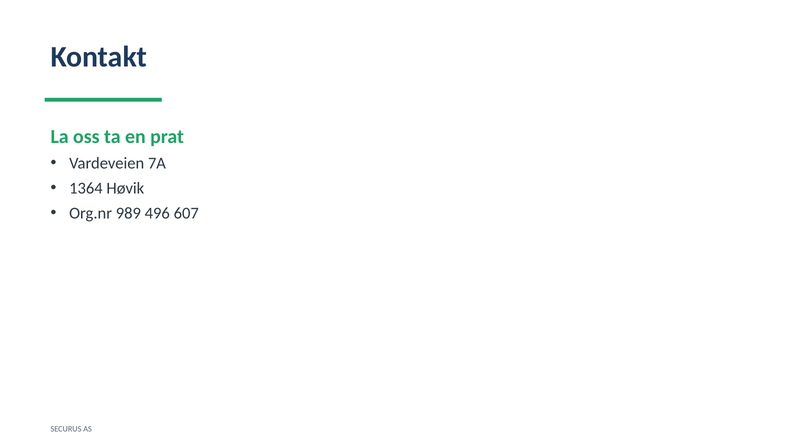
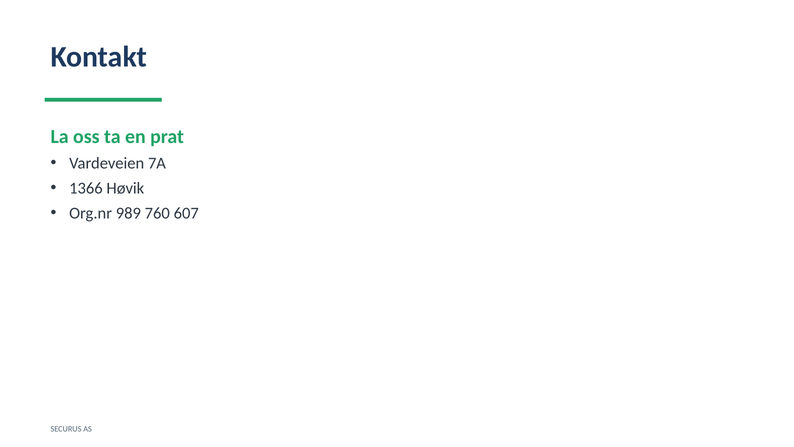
1364: 1364 -> 1366
496: 496 -> 760
